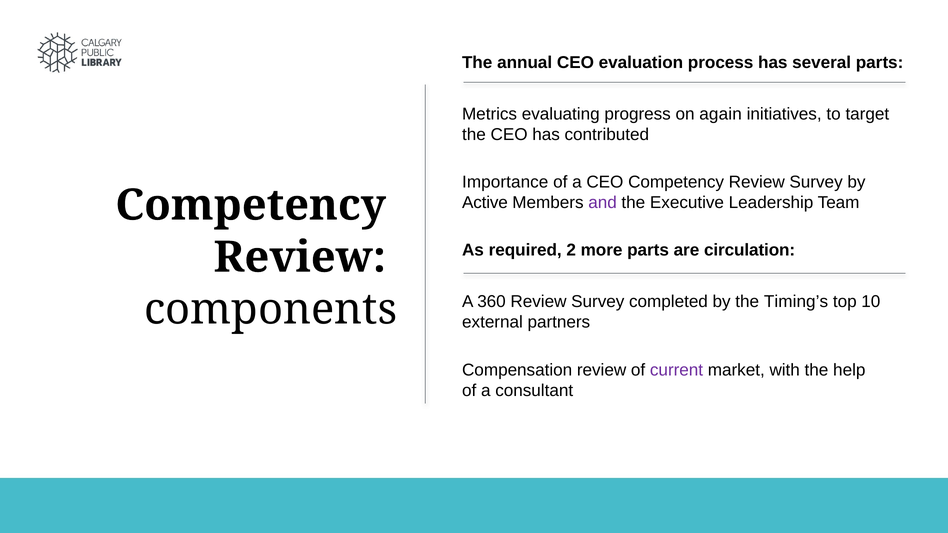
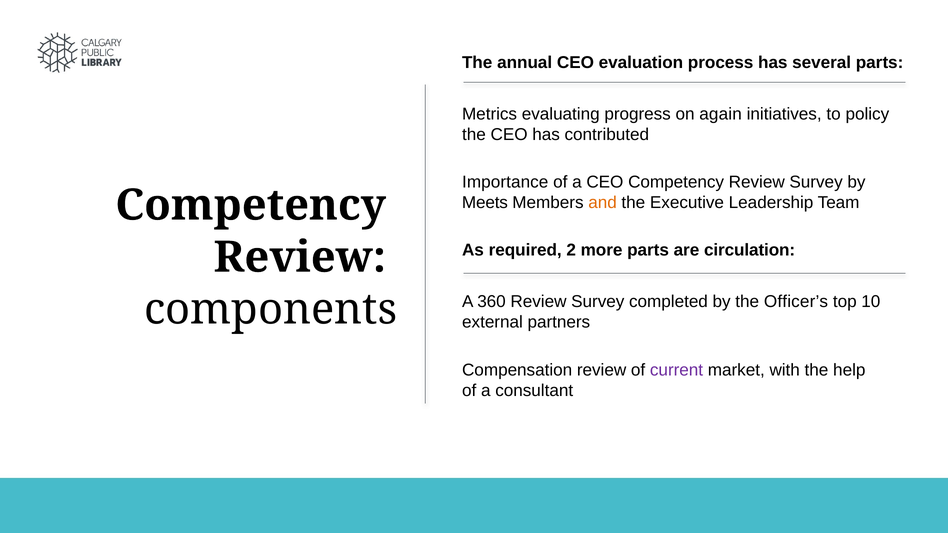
target: target -> policy
Active: Active -> Meets
and colour: purple -> orange
Timing’s: Timing’s -> Officer’s
